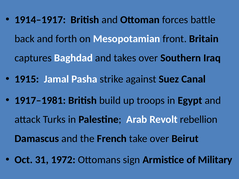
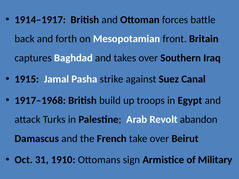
1917–1981: 1917–1981 -> 1917–1968
rebellion: rebellion -> abandon
1972: 1972 -> 1910
